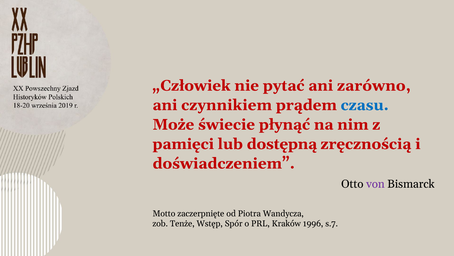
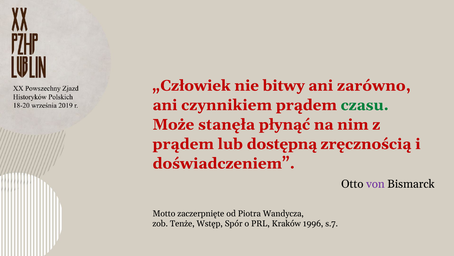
pytać: pytać -> bitwy
czasu colour: blue -> green
świecie: świecie -> stanęła
pamięci at (183, 144): pamięci -> prądem
